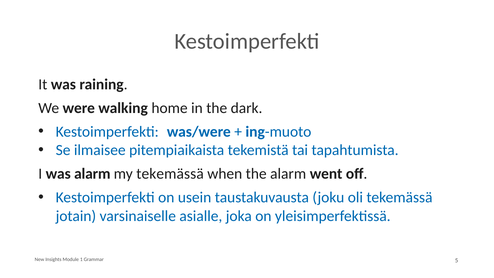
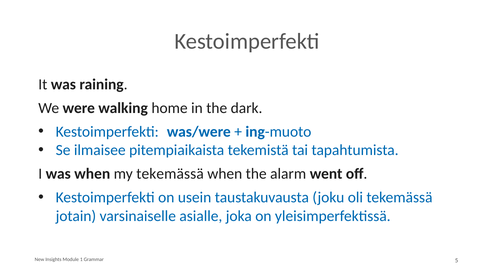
was alarm: alarm -> when
